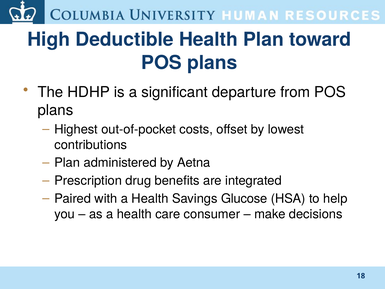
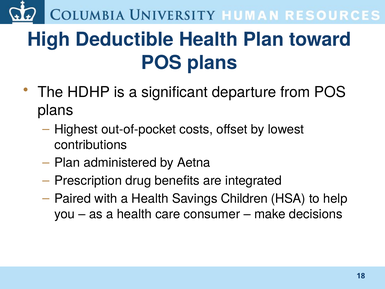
Glucose: Glucose -> Children
